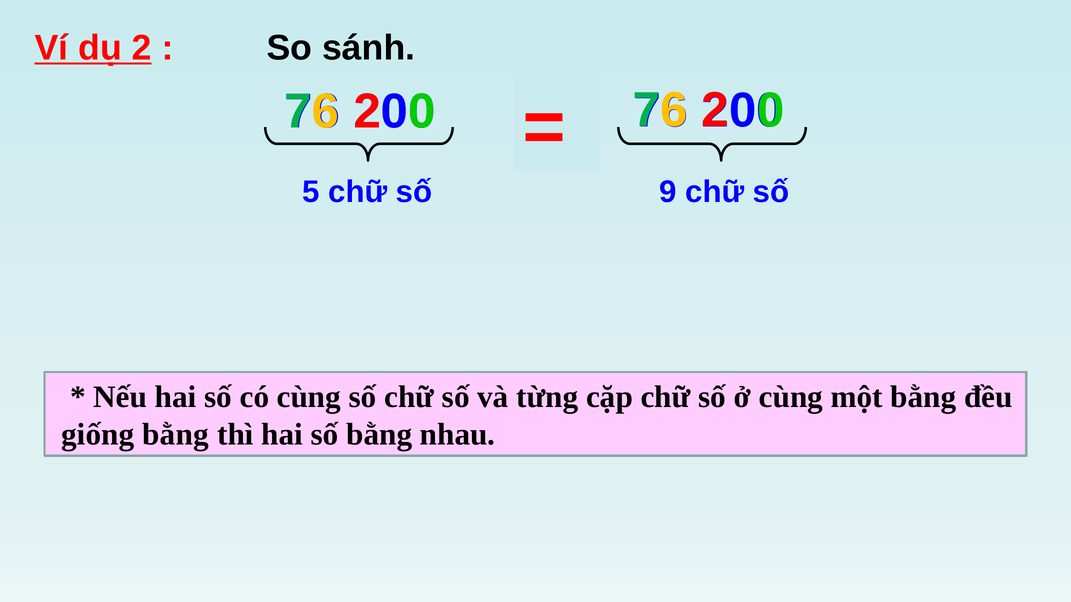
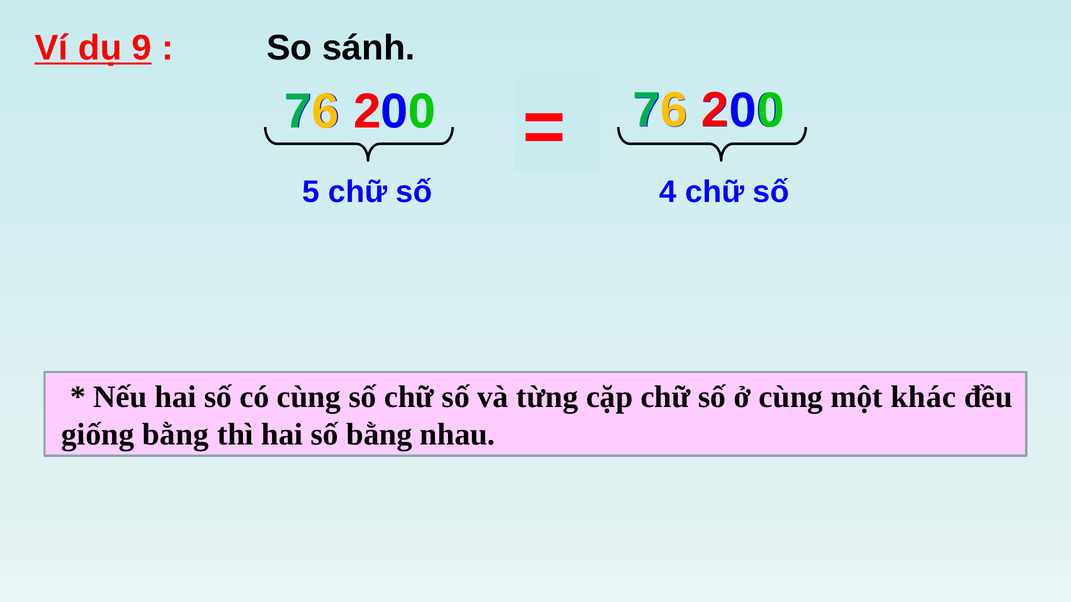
dụ 2: 2 -> 9
9: 9 -> 4
một bằng: bằng -> khác
